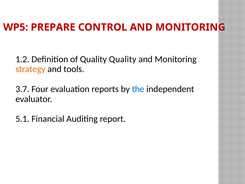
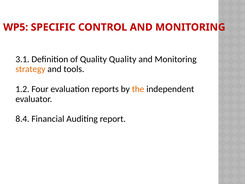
PREPARE: PREPARE -> SPECIFIC
1.2: 1.2 -> 3.1
3.7: 3.7 -> 1.2
the colour: blue -> orange
5.1: 5.1 -> 8.4
